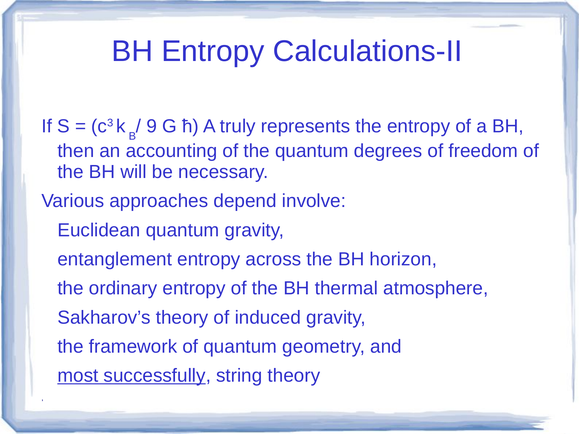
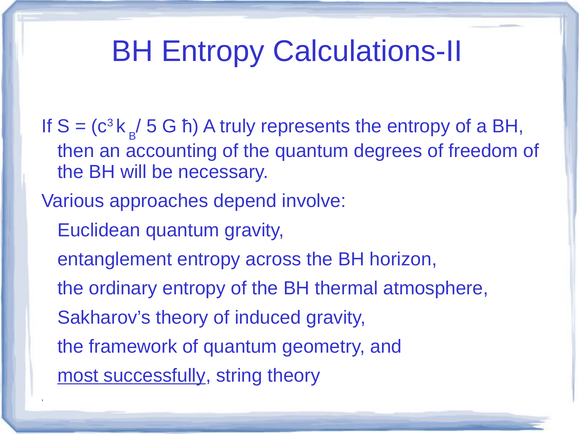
9: 9 -> 5
